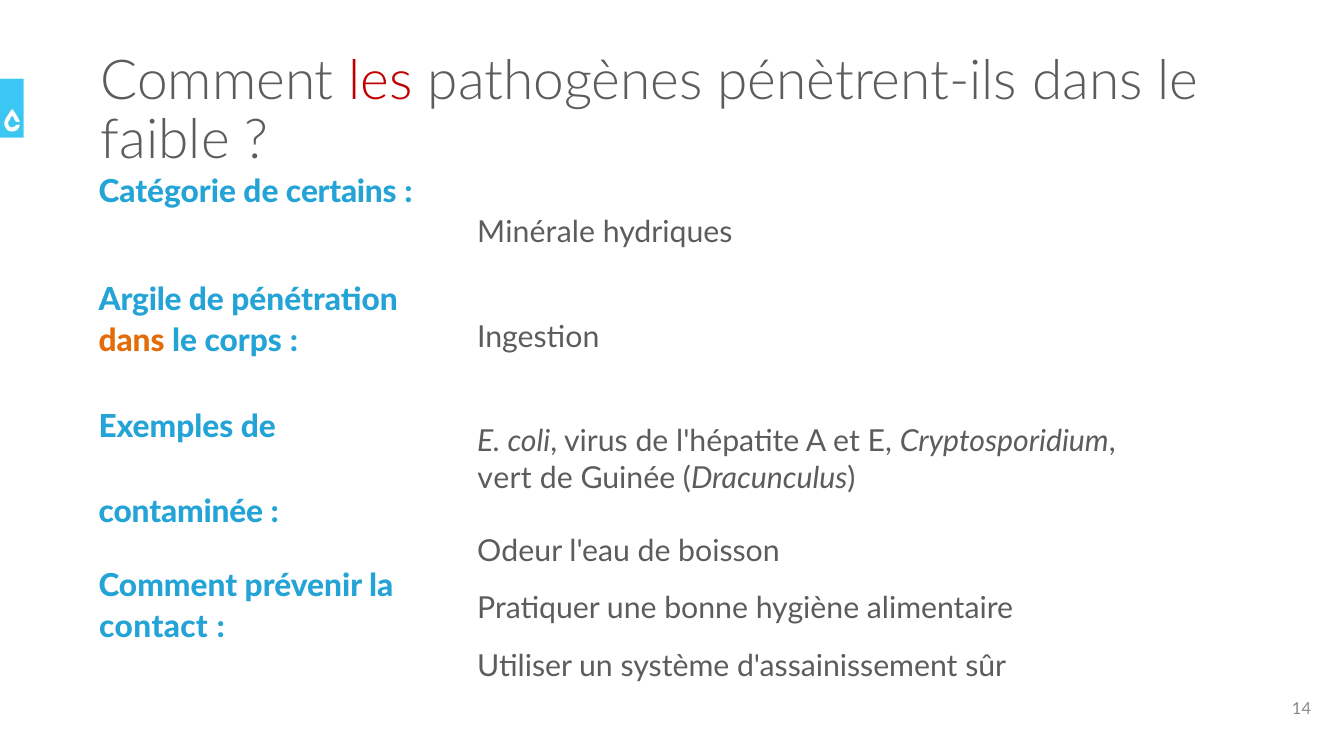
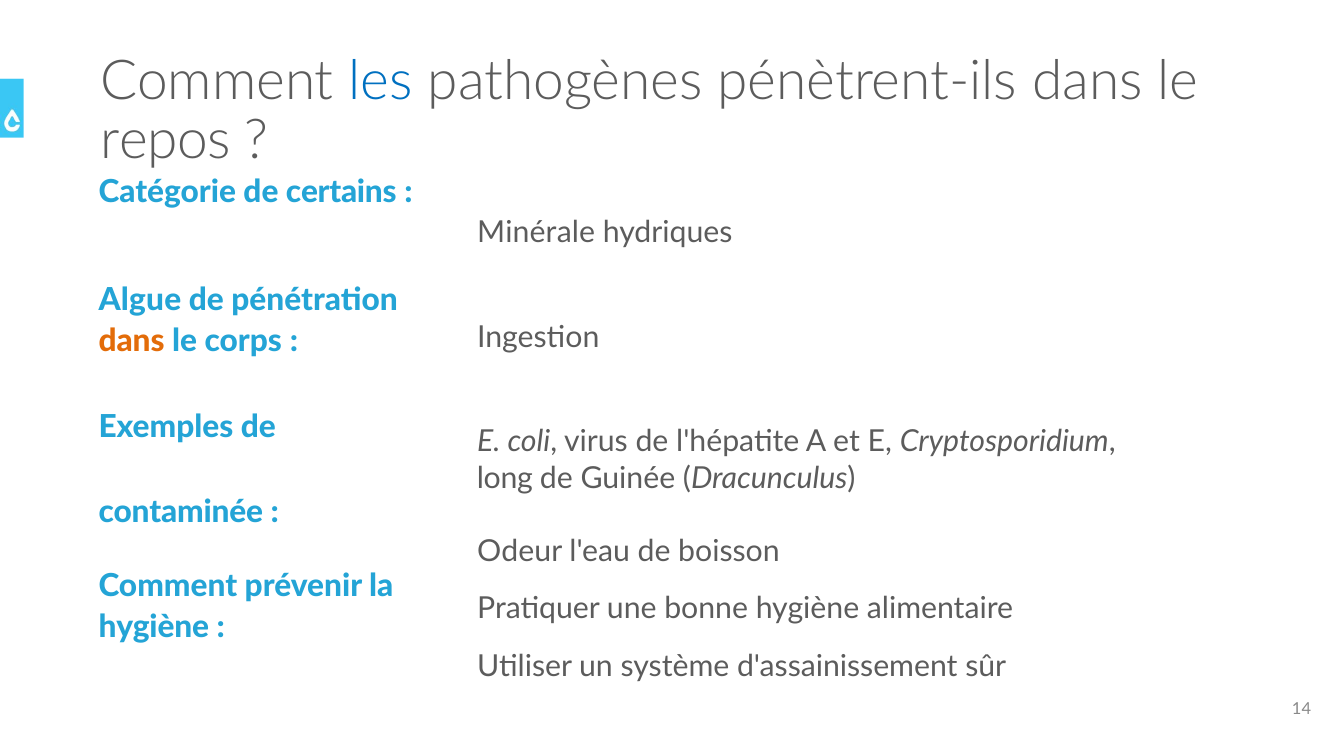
les colour: red -> blue
faible: faible -> repos
Argile: Argile -> Algue
vert: vert -> long
contact at (153, 627): contact -> hygiène
